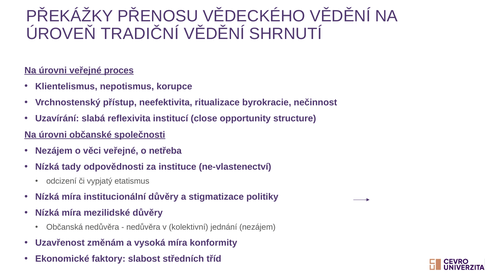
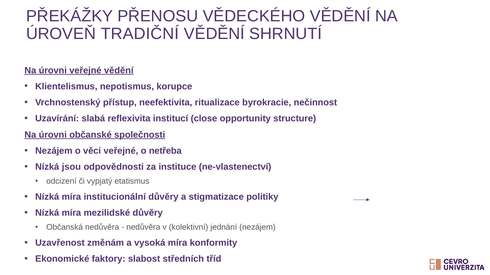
veřejné proces: proces -> vědění
tady: tady -> jsou
